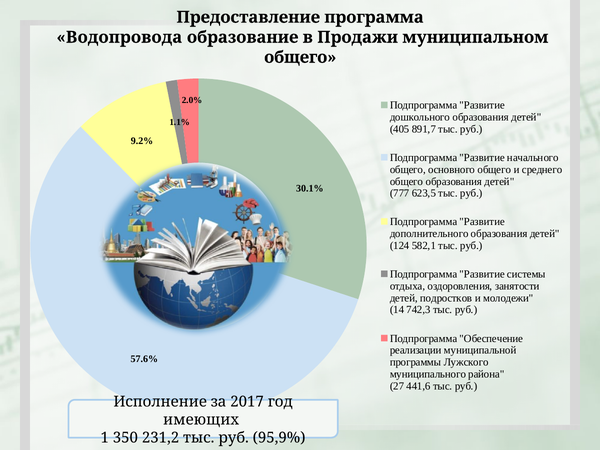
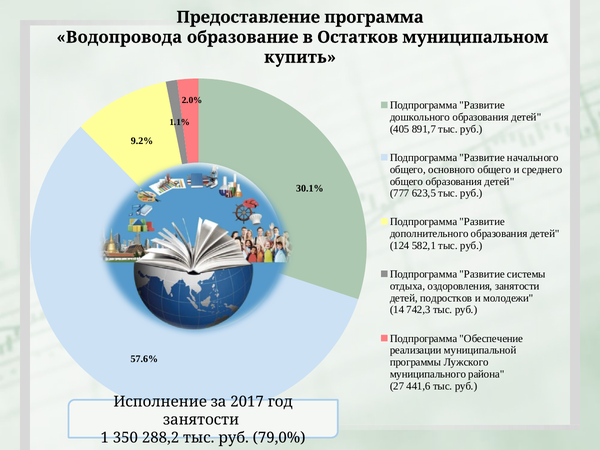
Продажи: Продажи -> Остатков
общего at (300, 57): общего -> купить
имеющих at (201, 420): имеющих -> занятости
231,2: 231,2 -> 288,2
95,9%: 95,9% -> 79,0%
